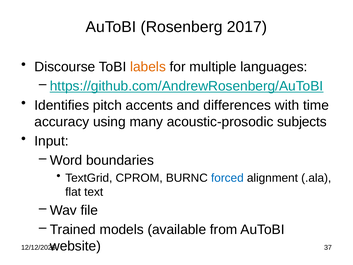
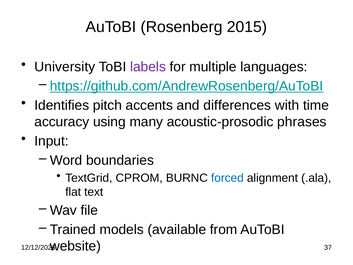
2017: 2017 -> 2015
Discourse: Discourse -> University
labels colour: orange -> purple
subjects: subjects -> phrases
